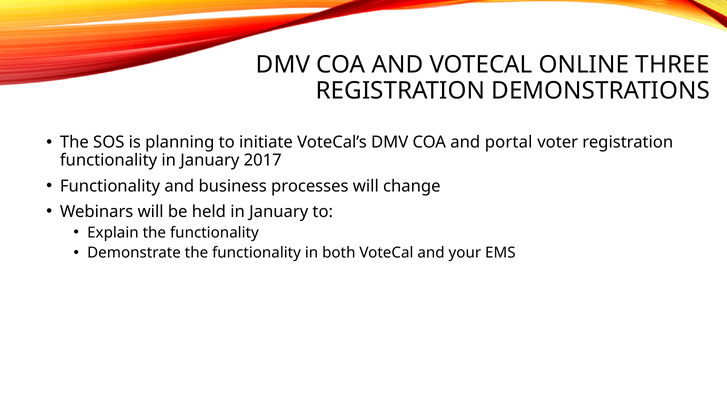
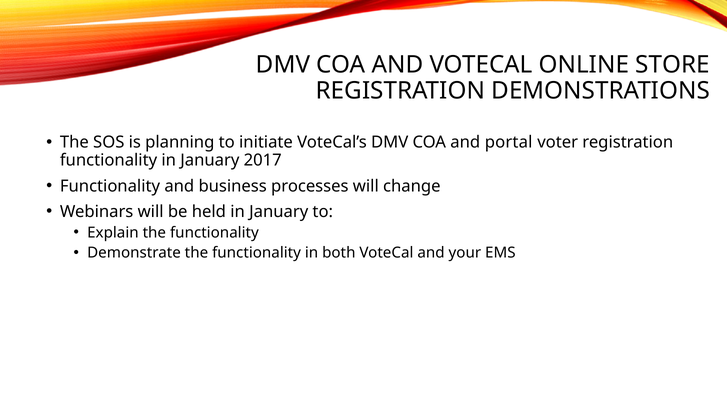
THREE: THREE -> STORE
